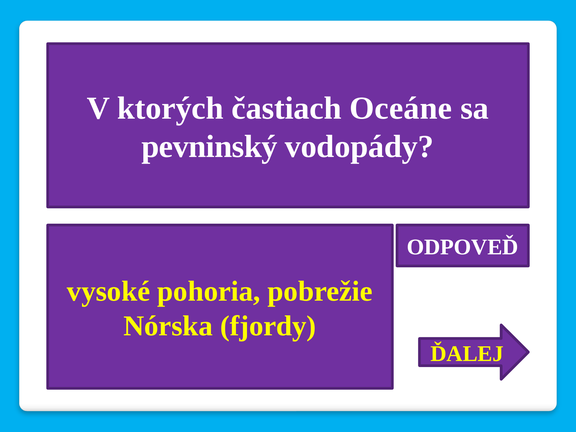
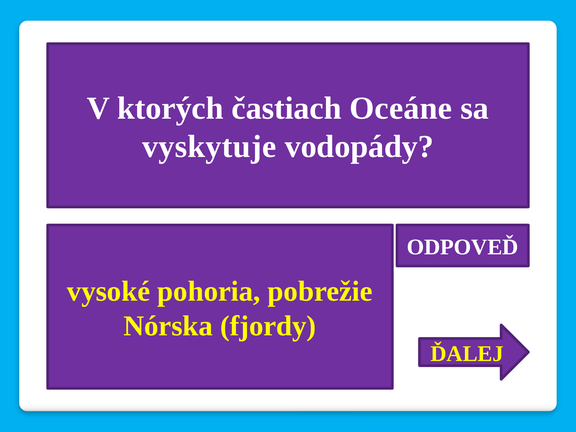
pevninský: pevninský -> vyskytuje
